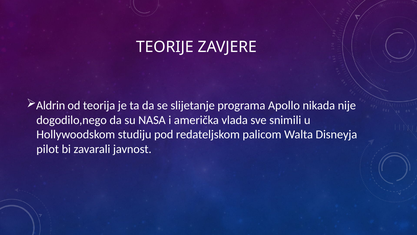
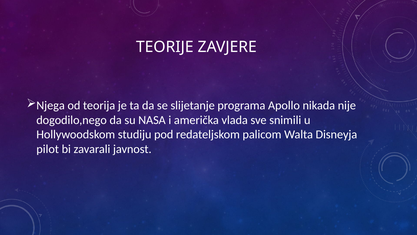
Aldrin: Aldrin -> Njega
